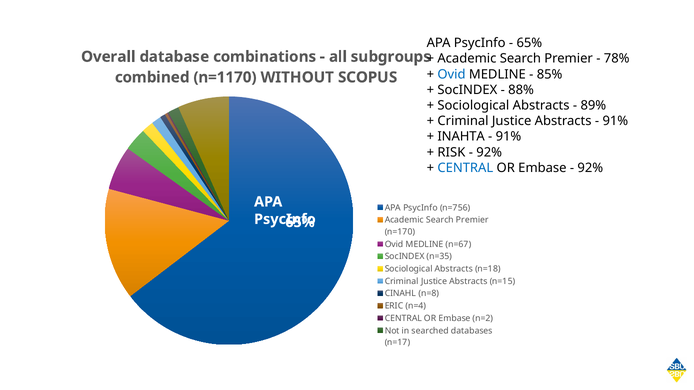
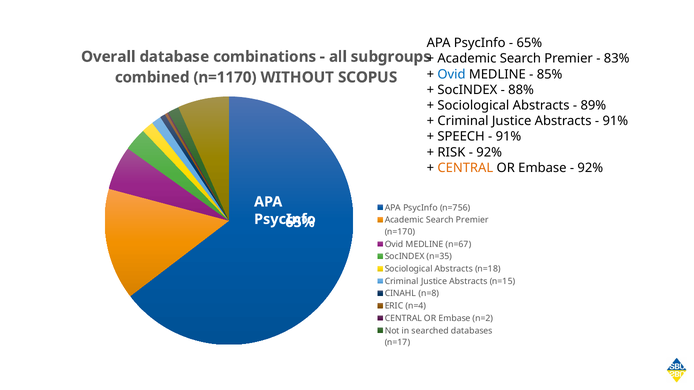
78%: 78% -> 83%
INAHTA: INAHTA -> SPEECH
CENTRAL at (465, 168) colour: blue -> orange
